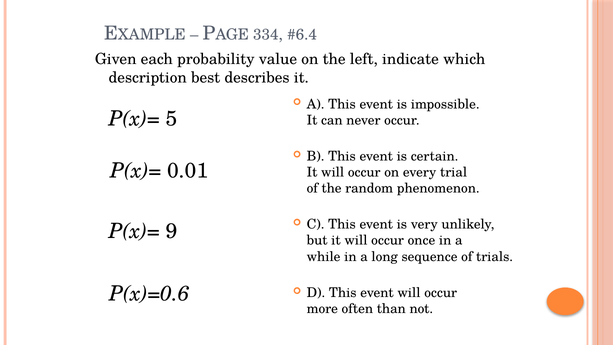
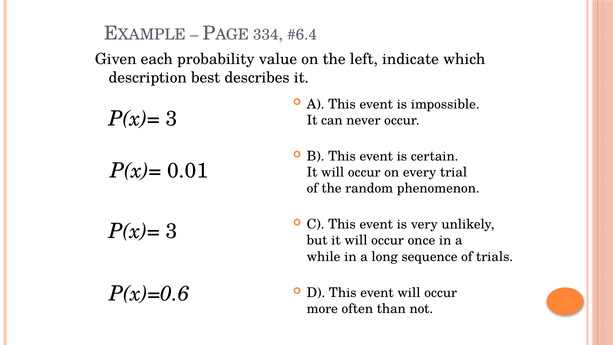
5 at (172, 119): 5 -> 3
9 at (172, 231): 9 -> 3
